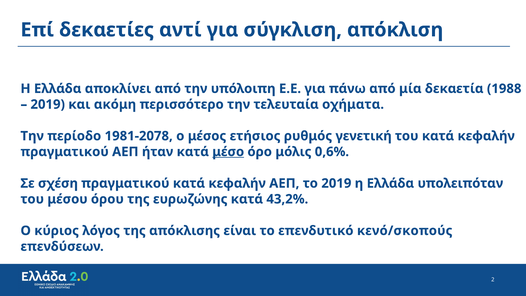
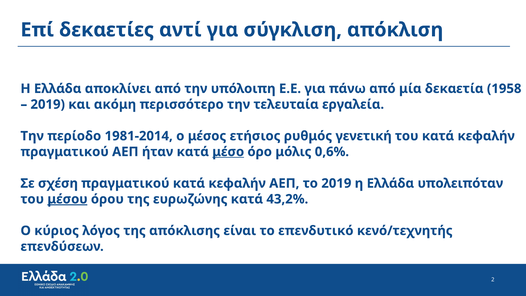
1988: 1988 -> 1958
οχήματα: οχήματα -> εργαλεία
1981-2078: 1981-2078 -> 1981-2014
μέσου underline: none -> present
κενό/σκοπούς: κενό/σκοπούς -> κενό/τεχνητής
